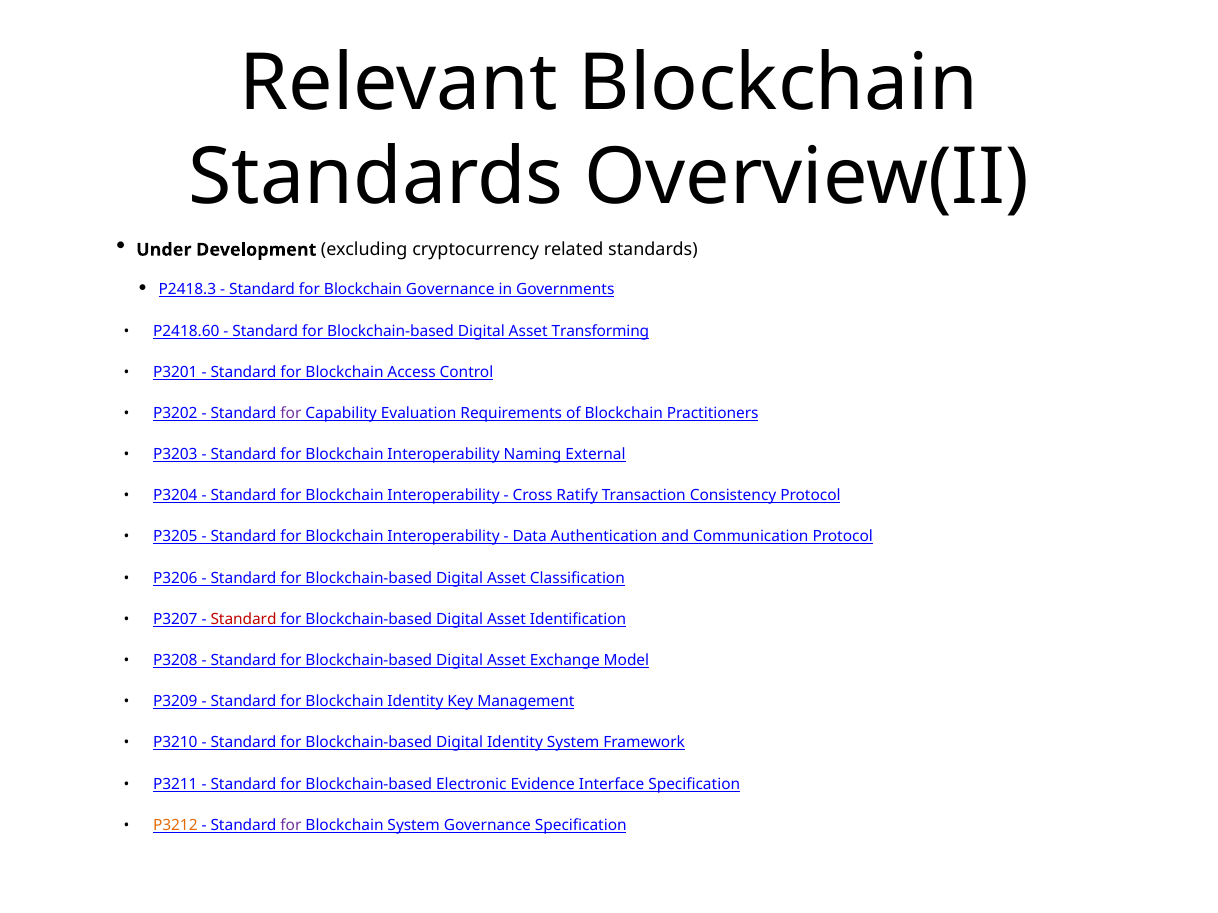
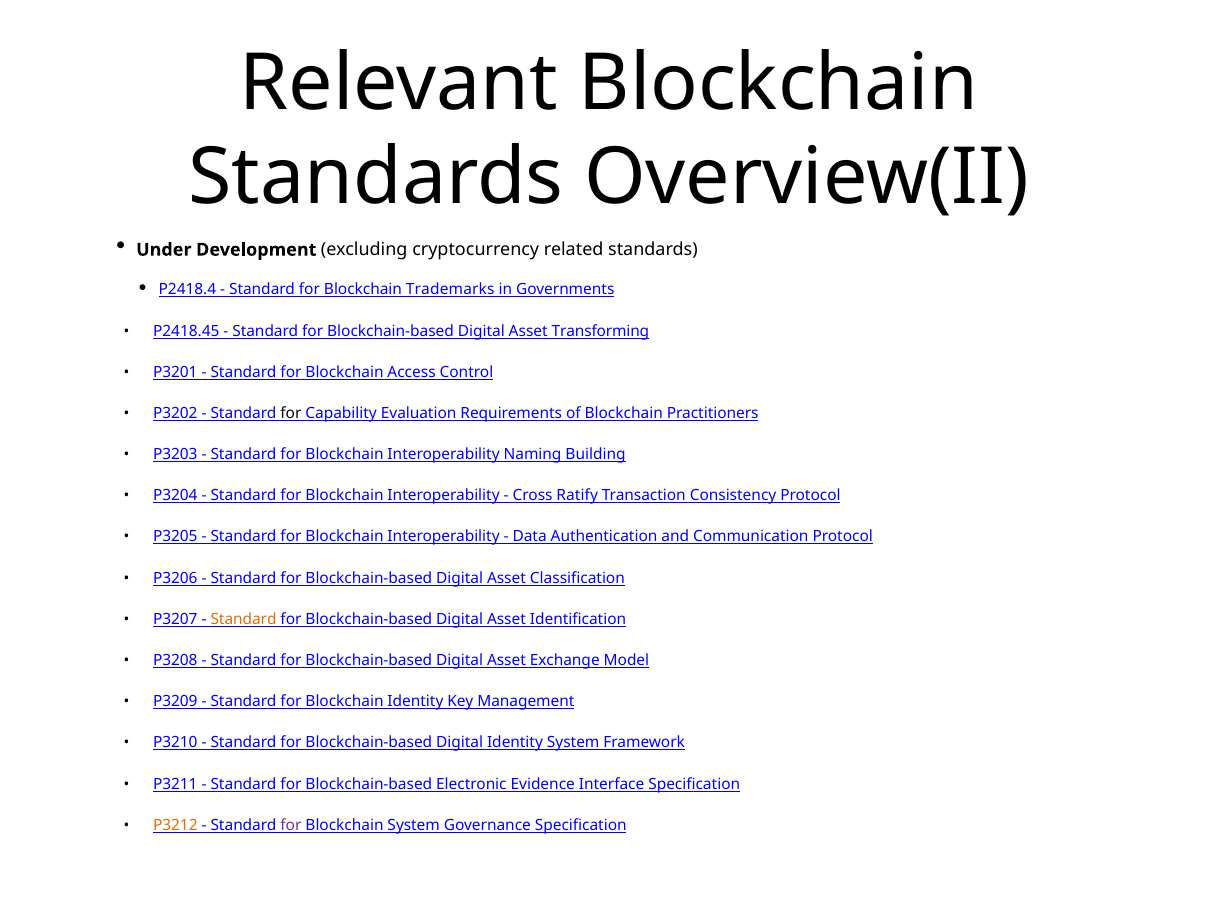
P2418.3: P2418.3 -> P2418.4
Blockchain Governance: Governance -> Trademarks
P2418.60: P2418.60 -> P2418.45
for at (291, 414) colour: purple -> black
External: External -> Building
Standard at (244, 620) colour: red -> orange
